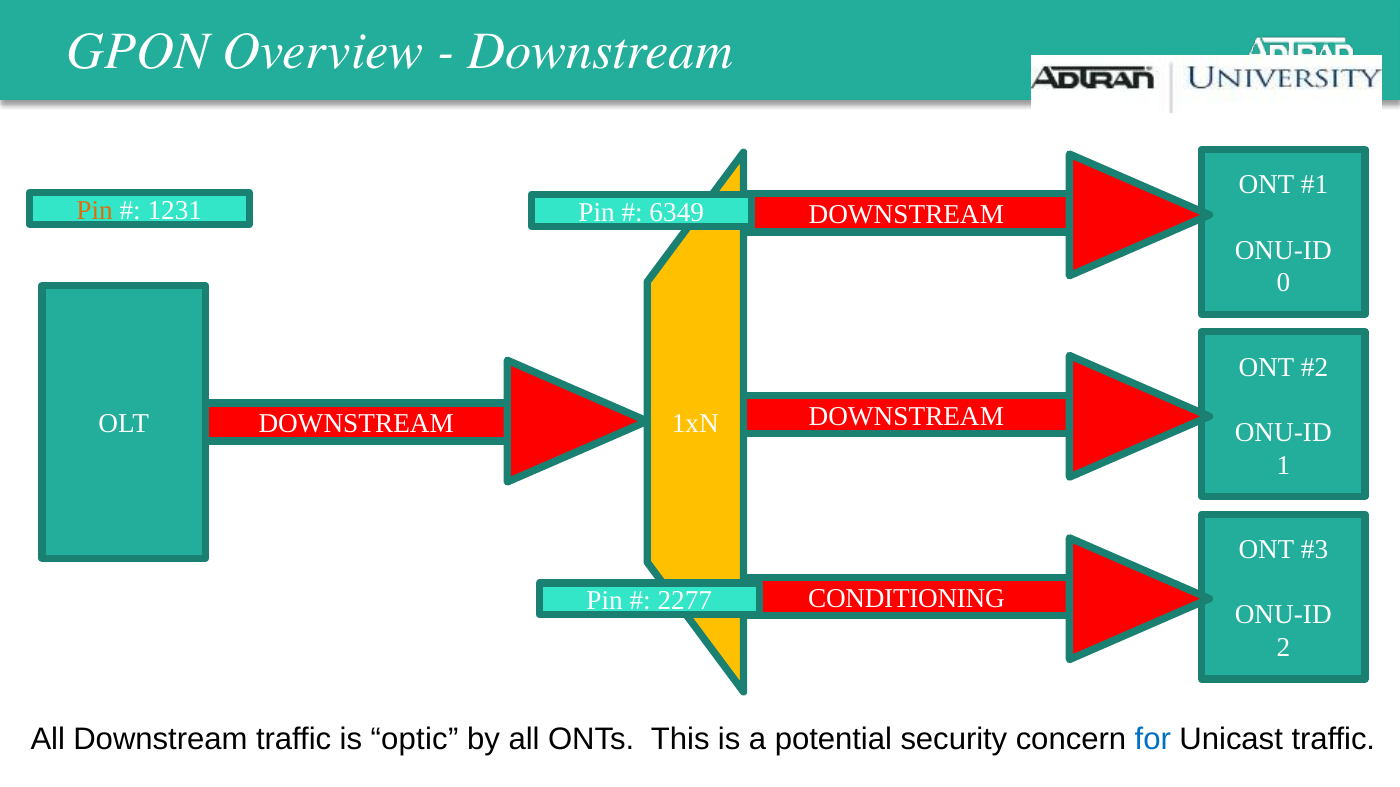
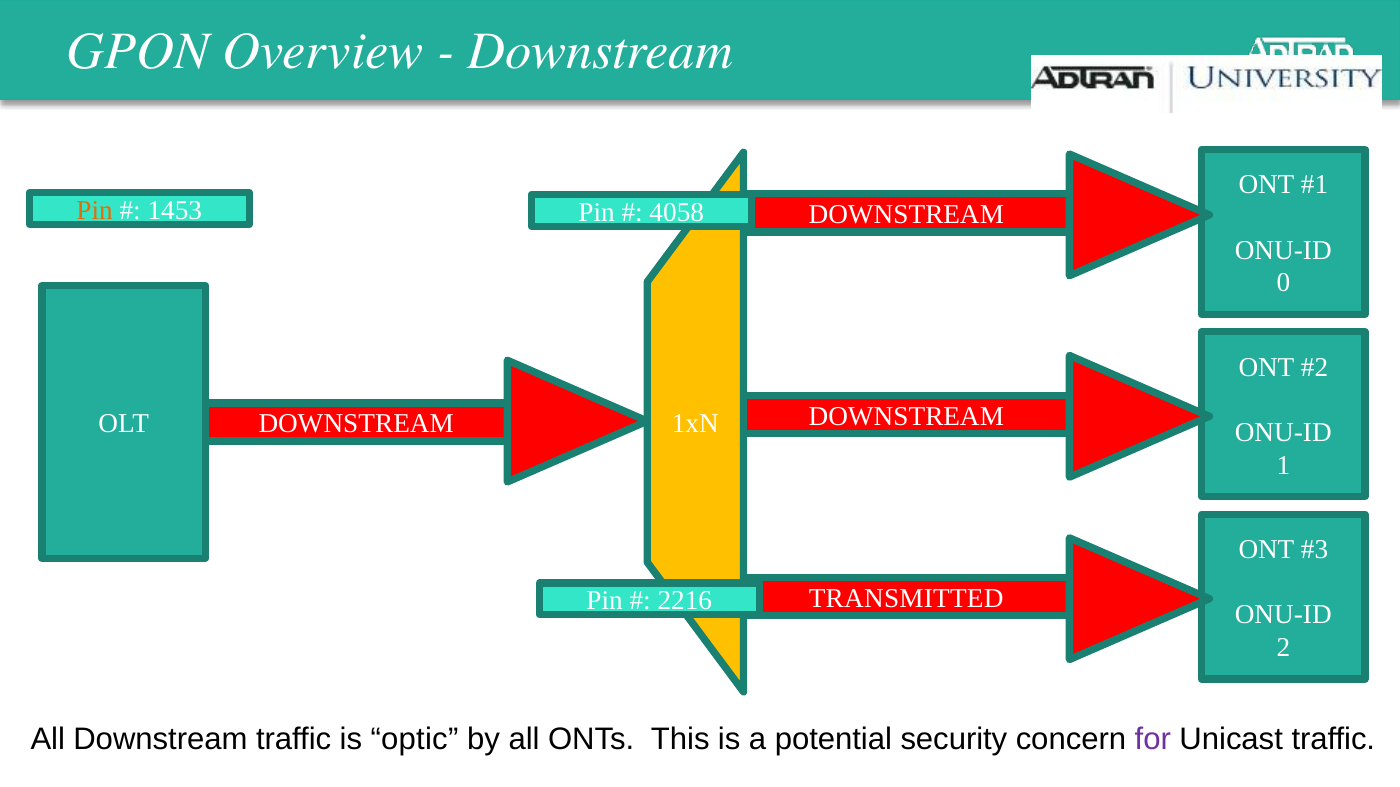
1231: 1231 -> 1453
6349: 6349 -> 4058
CONDITIONING: CONDITIONING -> TRANSMITTED
2277: 2277 -> 2216
for colour: blue -> purple
